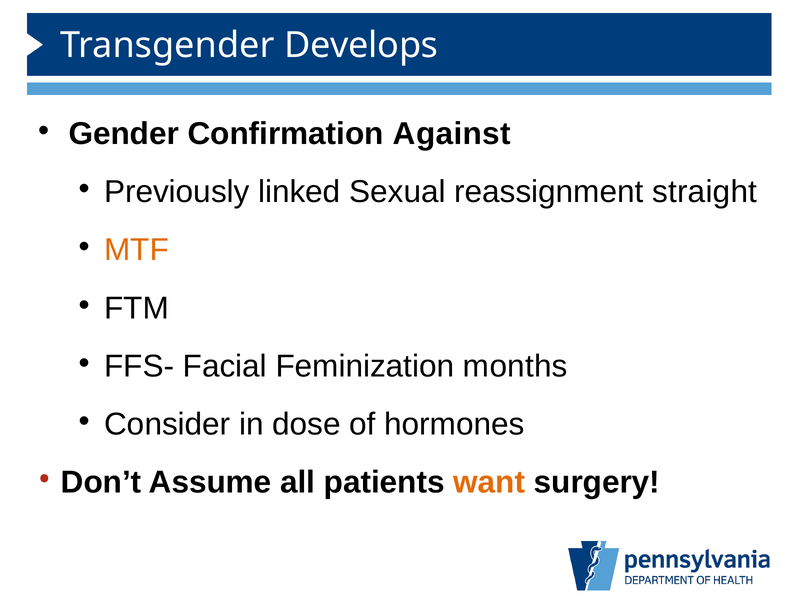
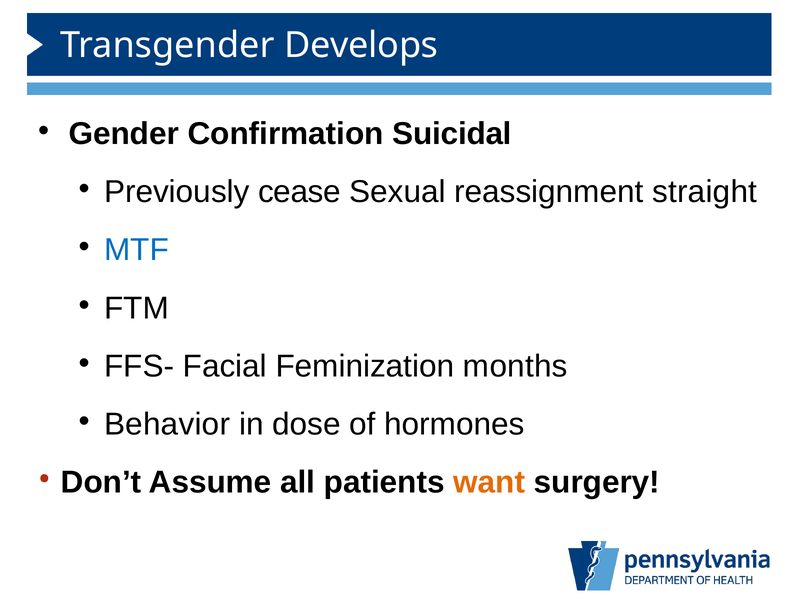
Against: Against -> Suicidal
linked: linked -> cease
MTF colour: orange -> blue
Consider: Consider -> Behavior
